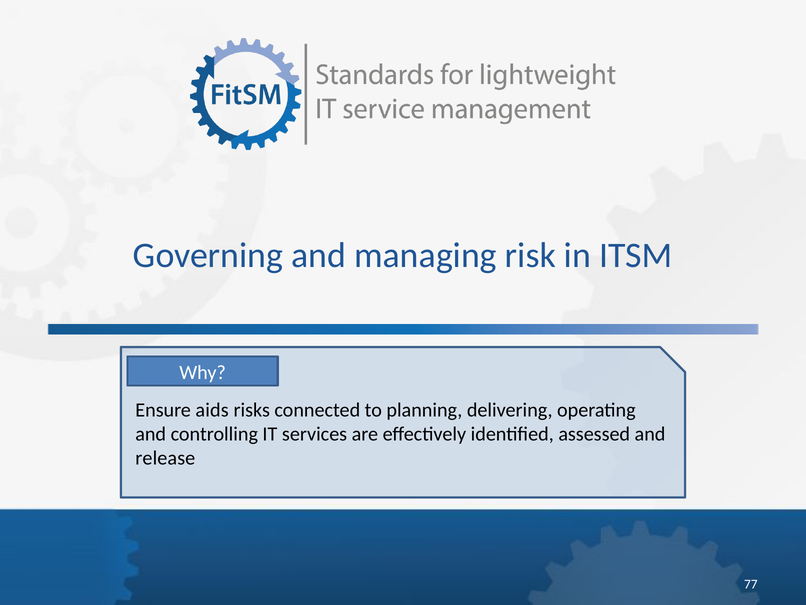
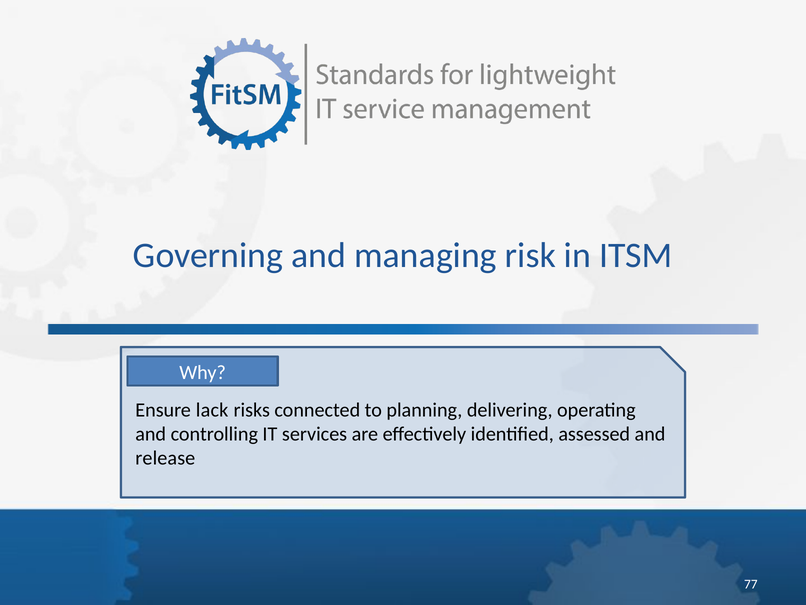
aids: aids -> lack
